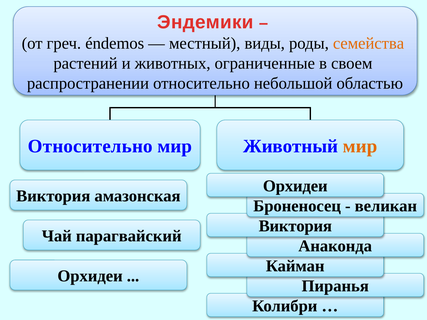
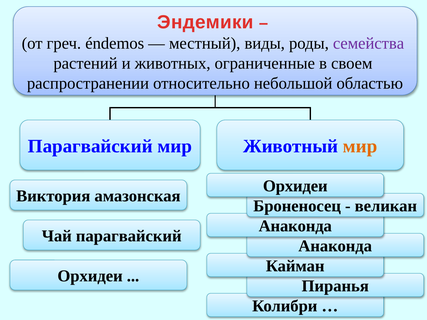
семейства colour: orange -> purple
Относительно at (90, 146): Относительно -> Парагвайский
Виктория at (295, 226): Виктория -> Анаконда
